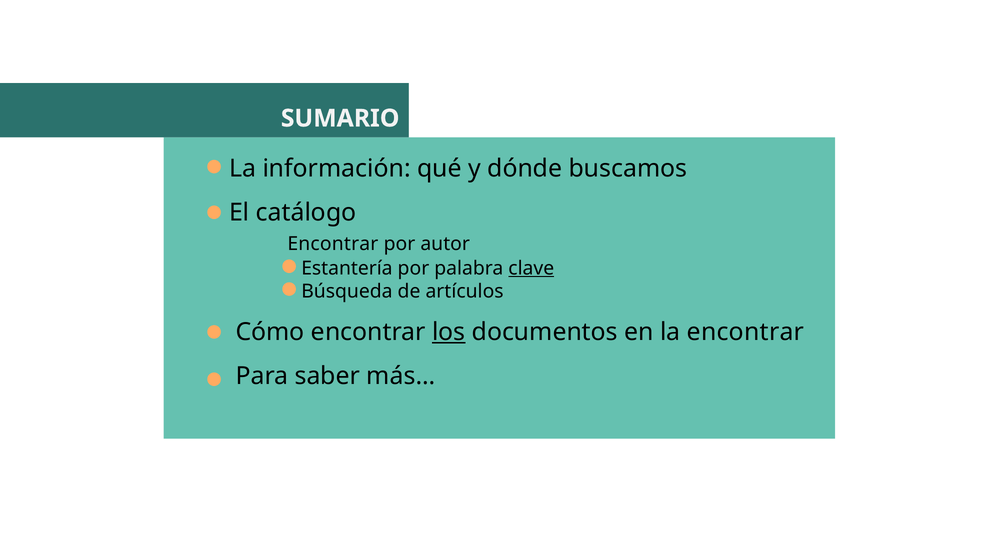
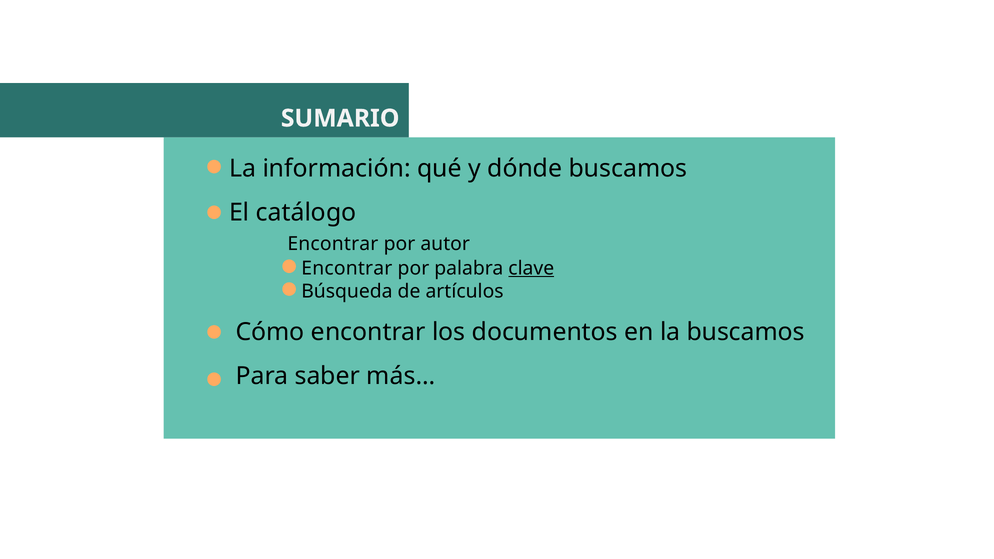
Estantería at (347, 268): Estantería -> Encontrar
los underline: present -> none
la encontrar: encontrar -> buscamos
